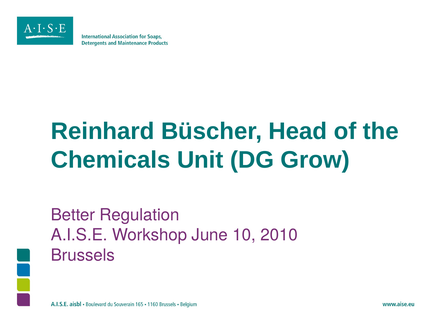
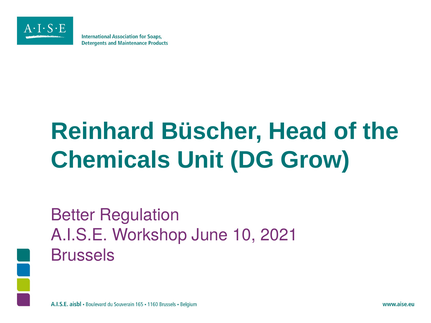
2010: 2010 -> 2021
